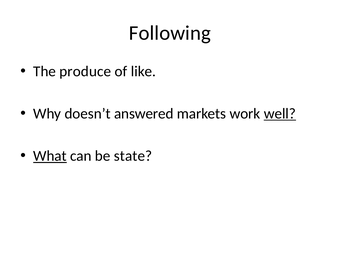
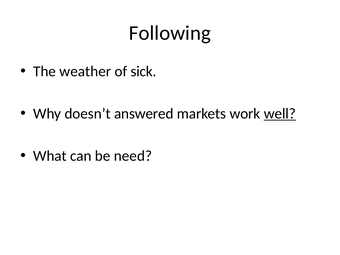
produce: produce -> weather
like: like -> sick
What underline: present -> none
state: state -> need
